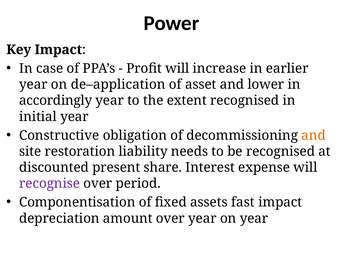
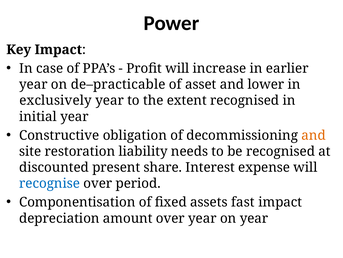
de–application: de–application -> de–practicable
accordingly: accordingly -> exclusively
recognise colour: purple -> blue
